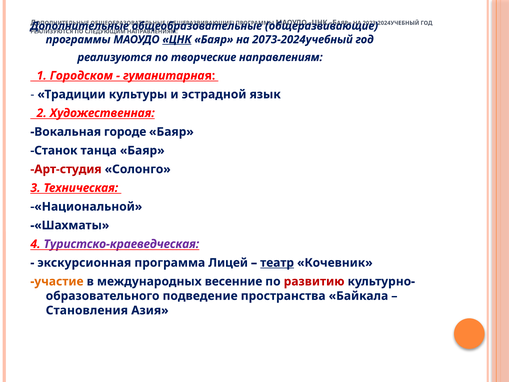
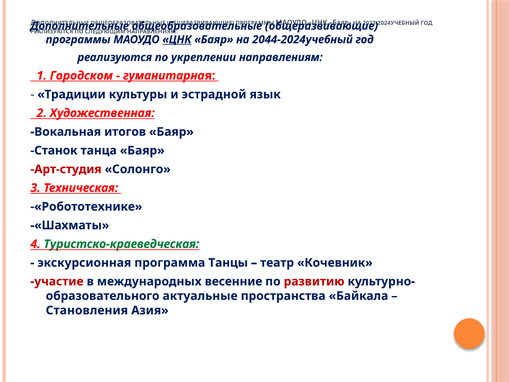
2073-2024учебный: 2073-2024учебный -> 2044-2024учебный
творческие: творческие -> укреплении
городе: городе -> итогов
-«Национальной: -«Национальной -> -«Робототехнике
Туристско-краеведческая colour: purple -> green
Лицей: Лицей -> Танцы
театр underline: present -> none
участие colour: orange -> red
подведение: подведение -> актуальные
